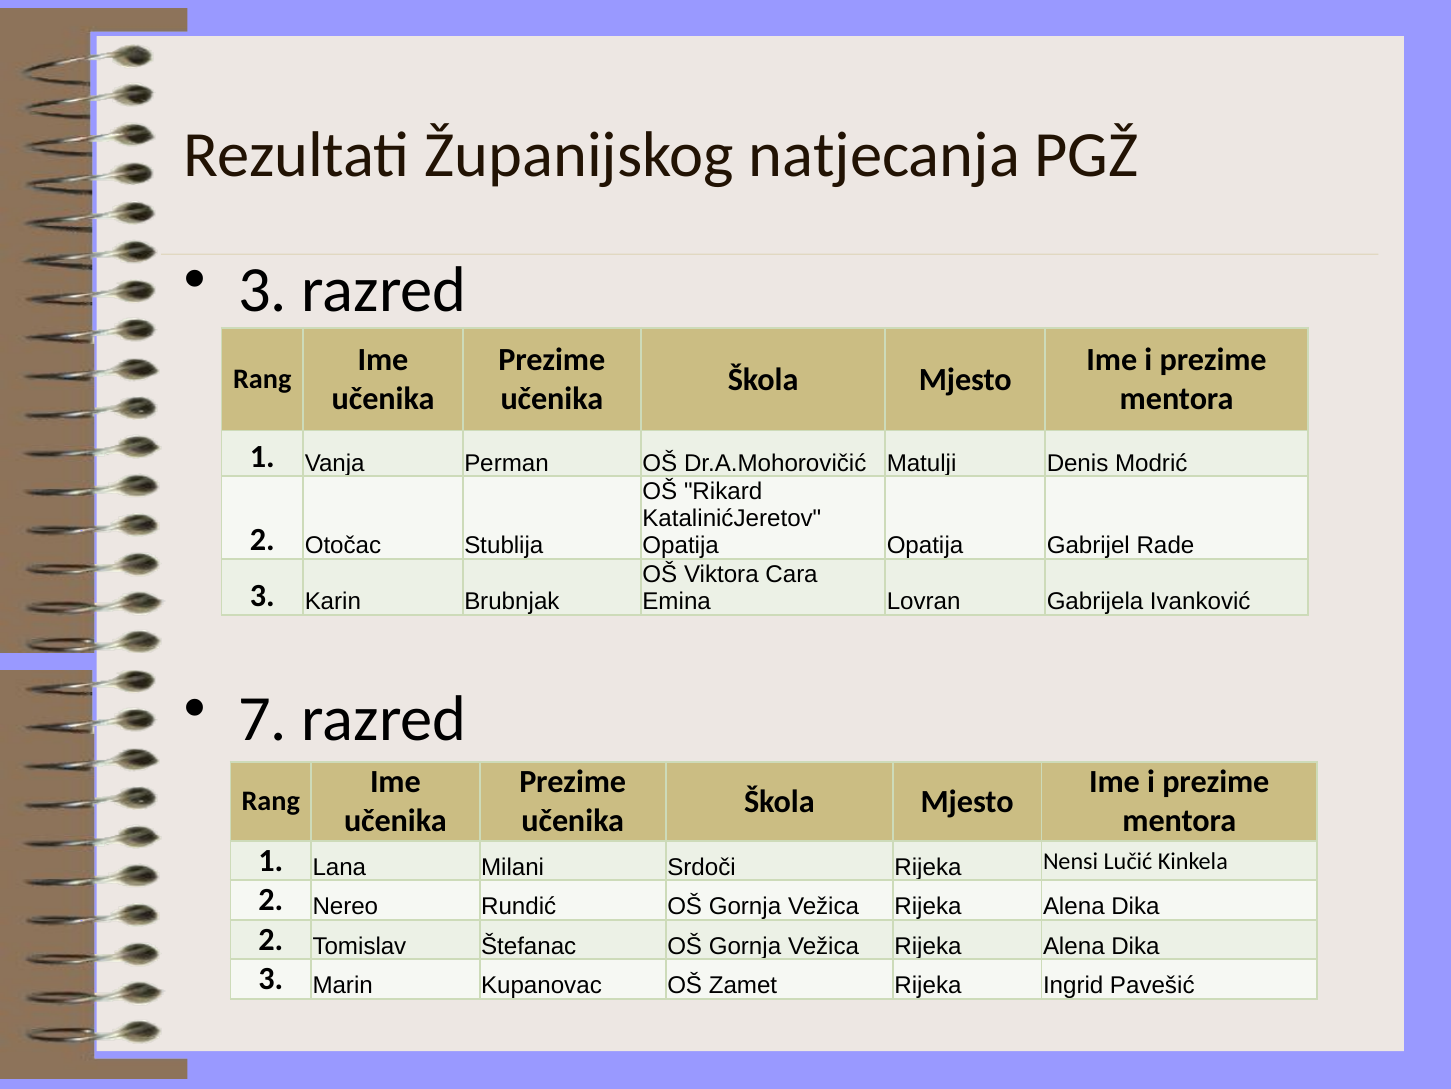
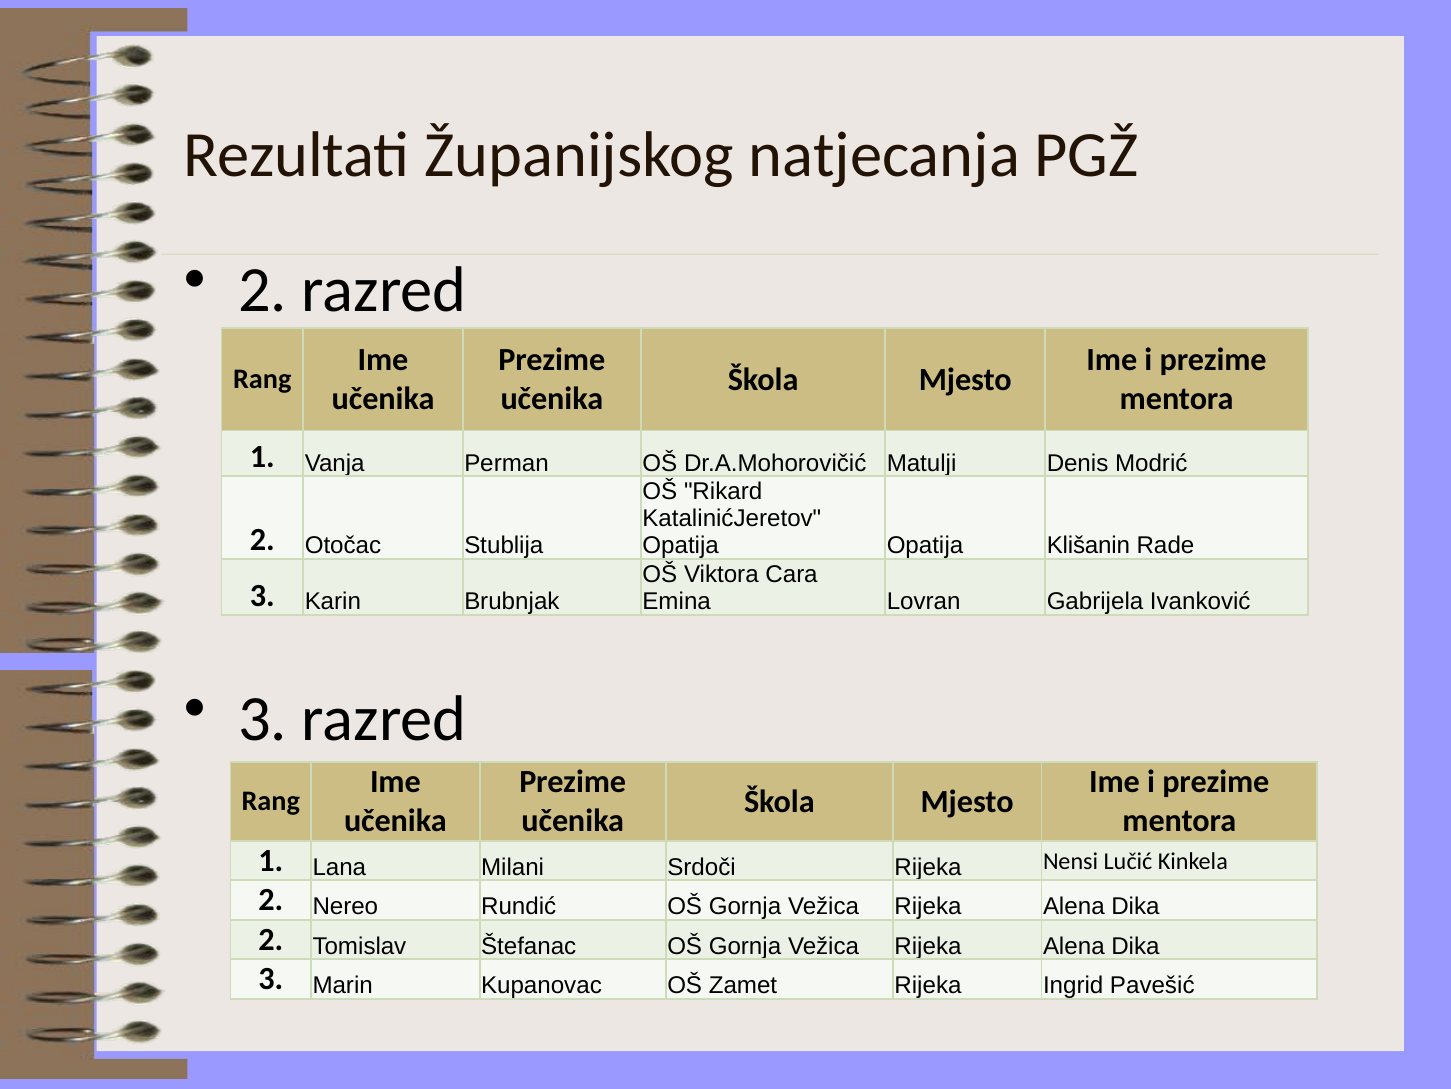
3 at (263, 290): 3 -> 2
Gabrijel: Gabrijel -> Klišanin
7 at (263, 719): 7 -> 3
